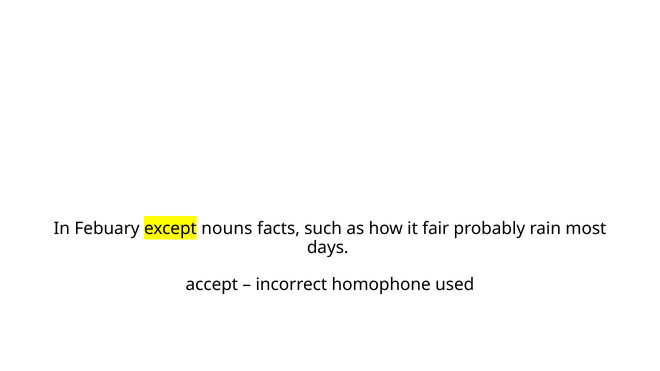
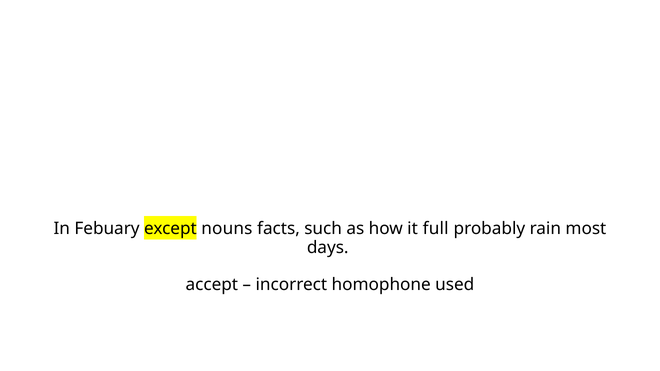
fair: fair -> full
